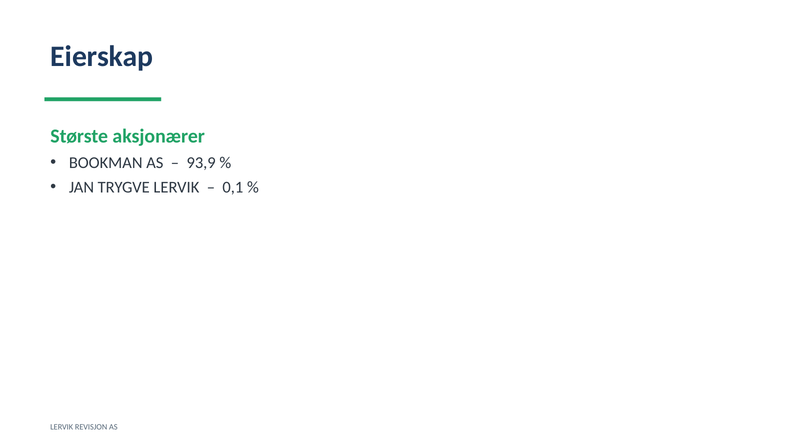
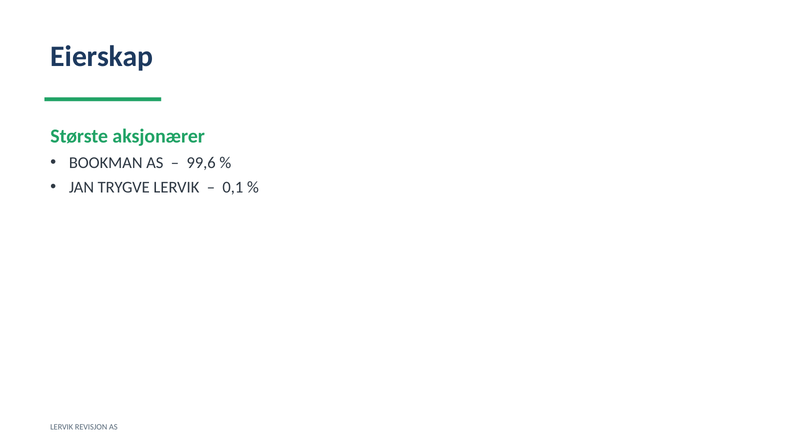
93,9: 93,9 -> 99,6
